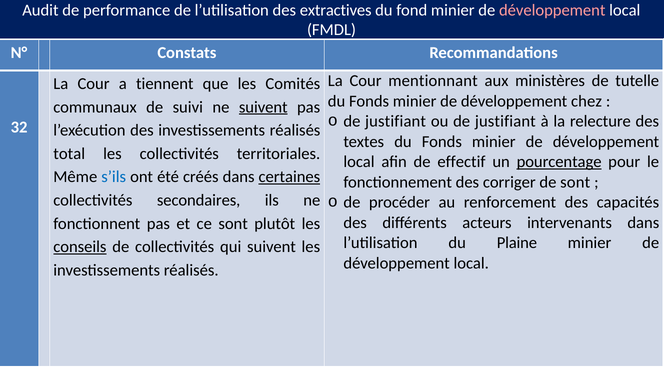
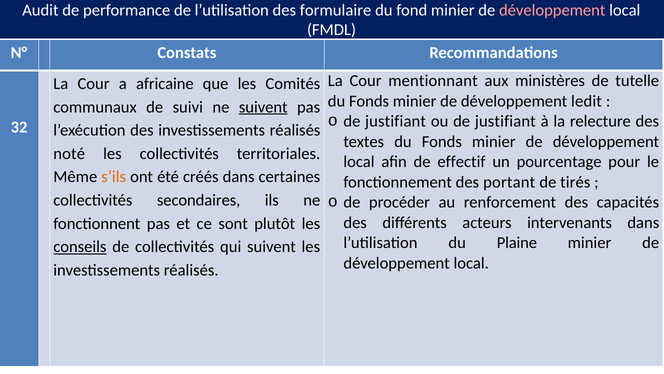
extractives: extractives -> formulaire
tiennent: tiennent -> africaine
chez: chez -> ledit
total: total -> noté
pourcentage underline: present -> none
s’ils colour: blue -> orange
certaines underline: present -> none
corriger: corriger -> portant
de sont: sont -> tirés
